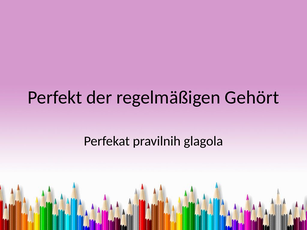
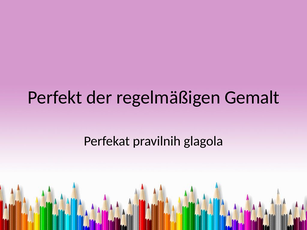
Gehört: Gehört -> Gemalt
